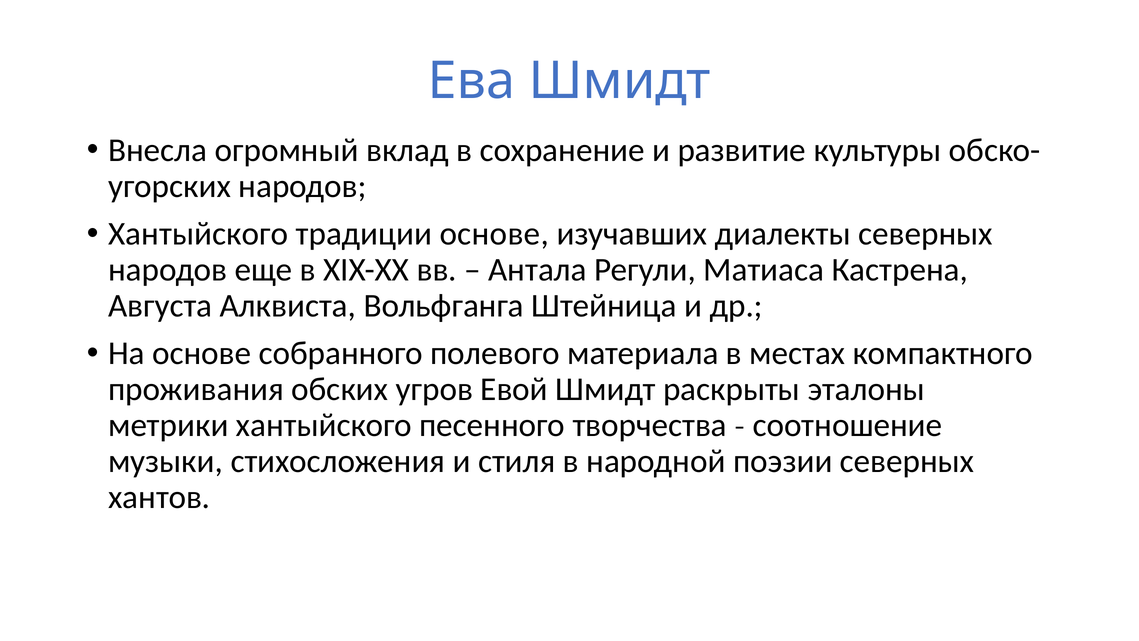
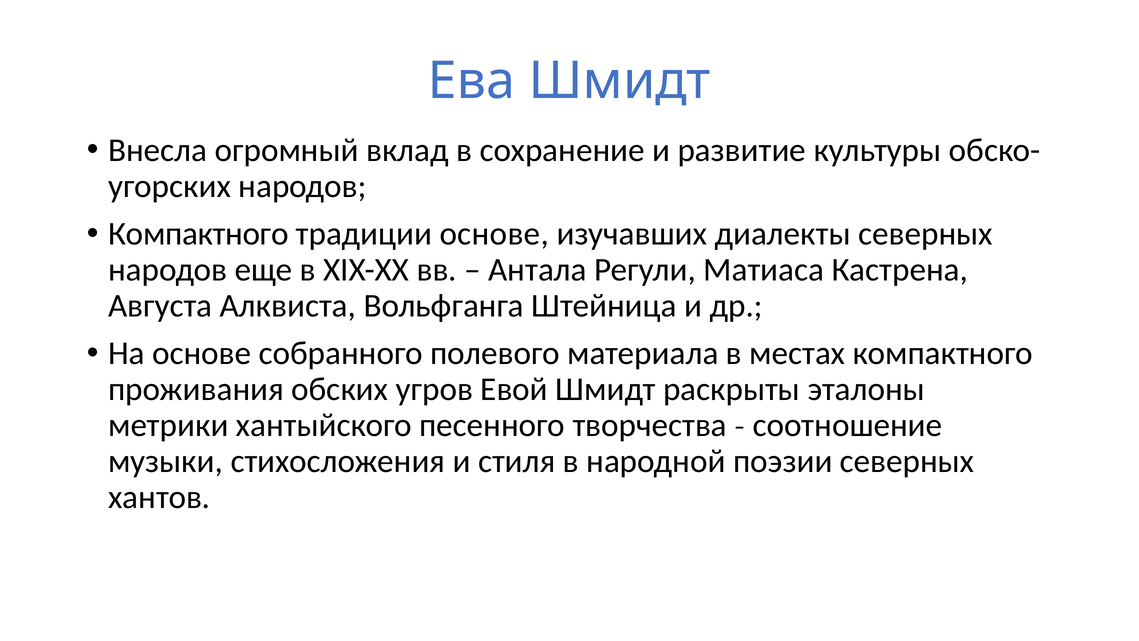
Хантыйского at (198, 234): Хантыйского -> Компактного
